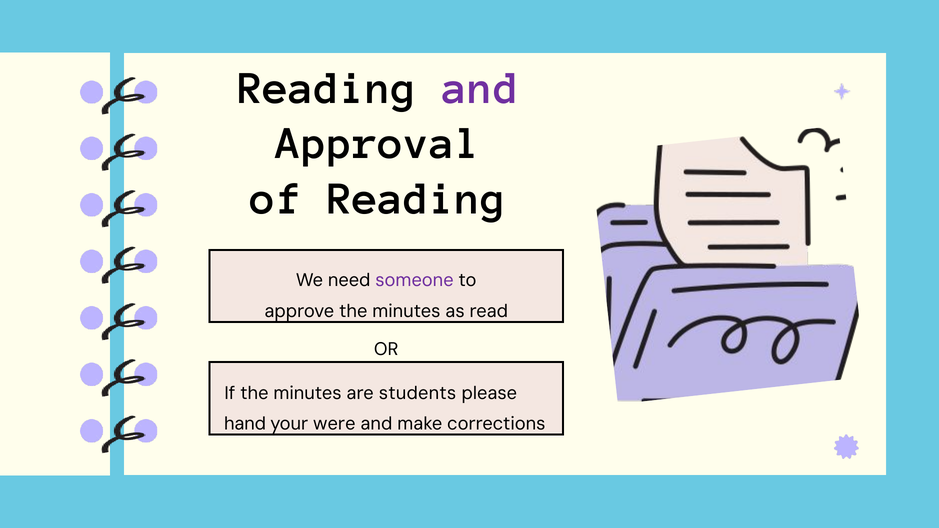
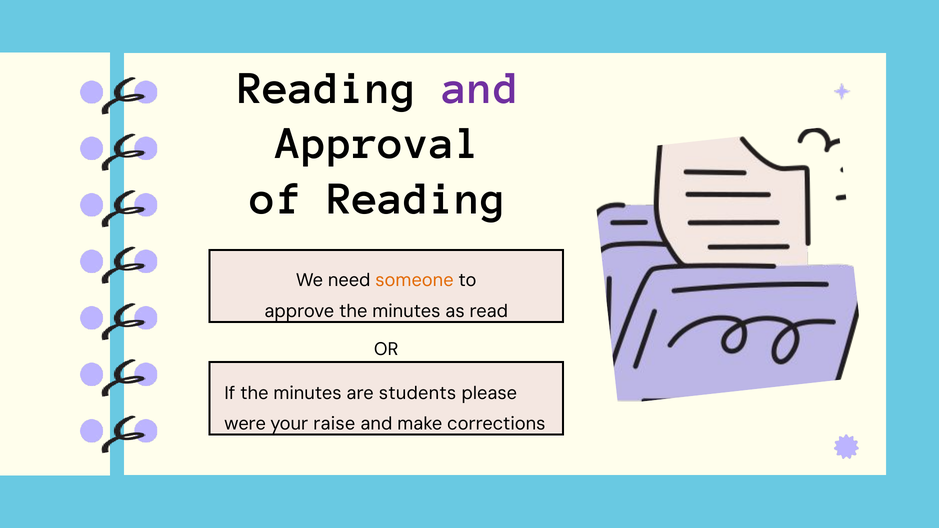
someone colour: purple -> orange
hand: hand -> were
were: were -> raise
